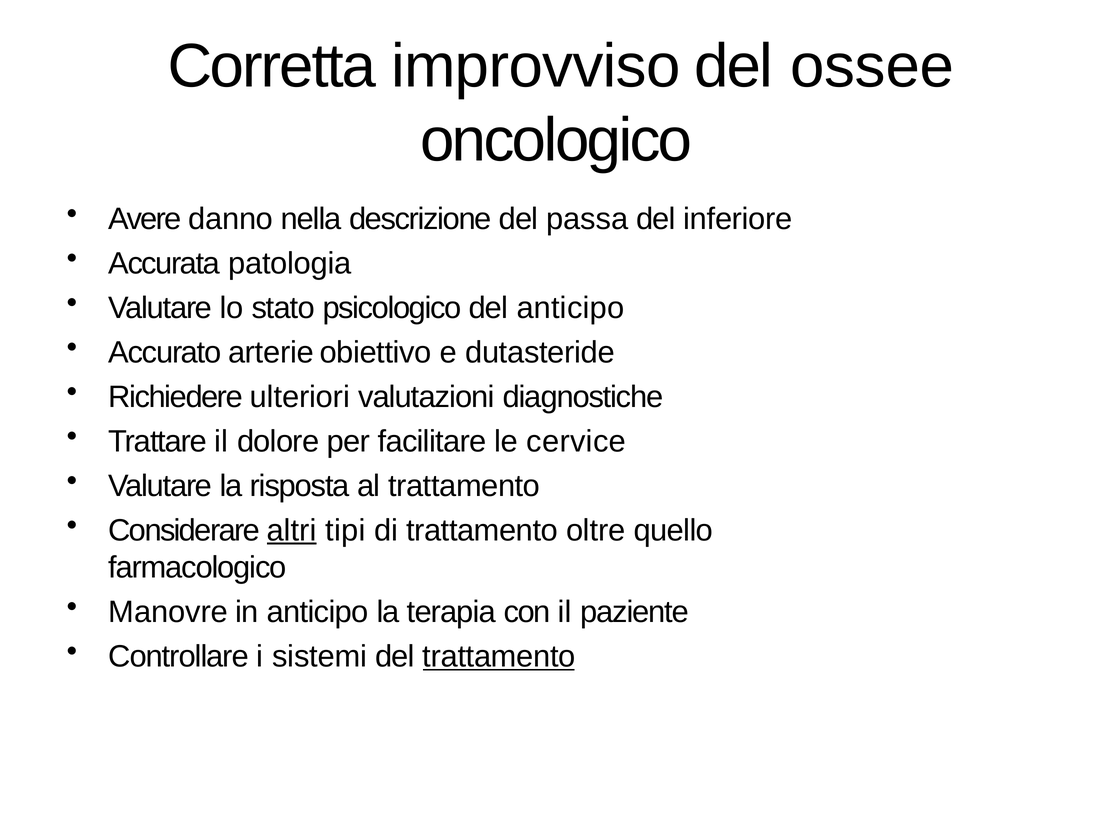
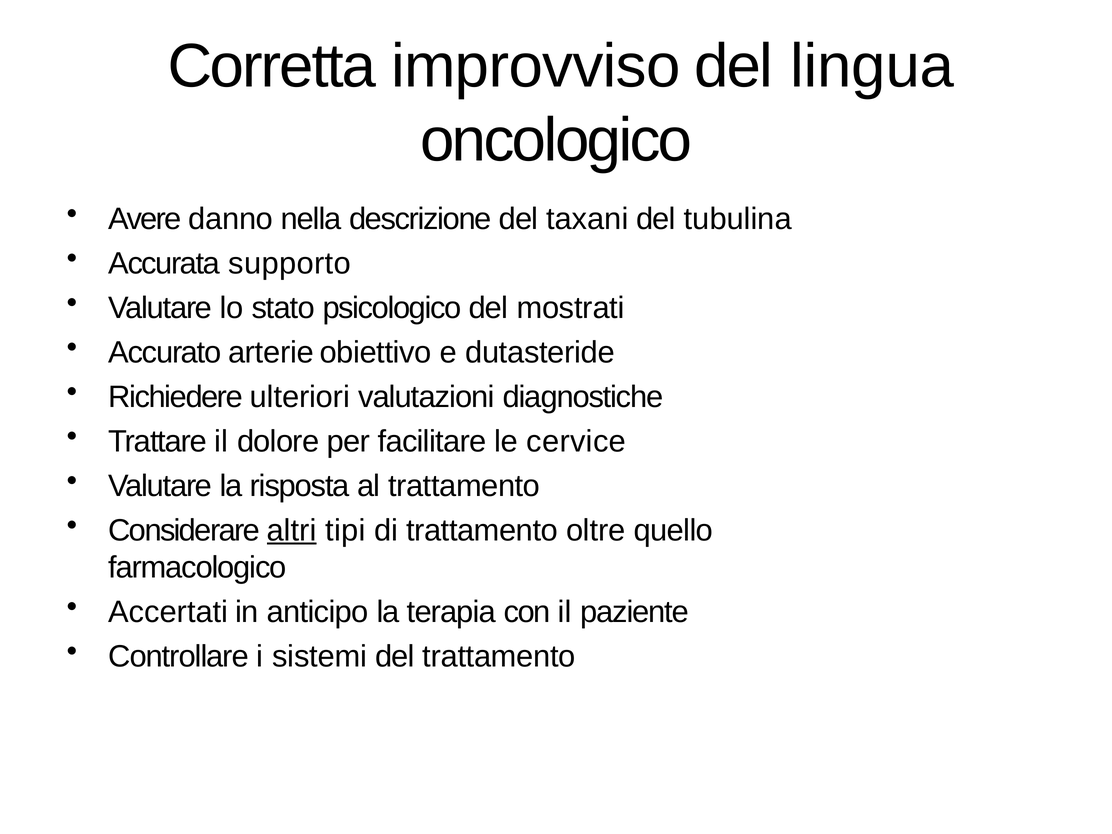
ossee: ossee -> lingua
passa: passa -> taxani
inferiore: inferiore -> tubulina
patologia: patologia -> supporto
del anticipo: anticipo -> mostrati
Manovre: Manovre -> Accertati
trattamento at (499, 656) underline: present -> none
